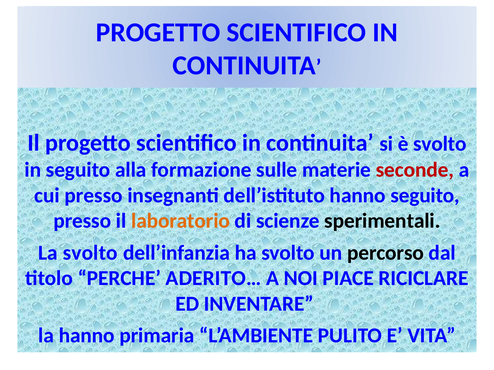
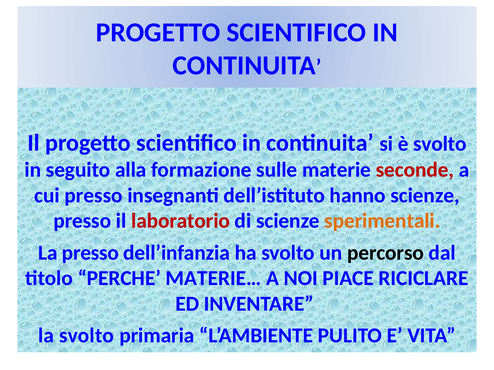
hanno seguito: seguito -> scienze
laboratorio colour: orange -> red
sperimentali colour: black -> orange
La svolto: svolto -> presso
ADERITO…: ADERITO… -> MATERIE…
la hanno: hanno -> svolto
